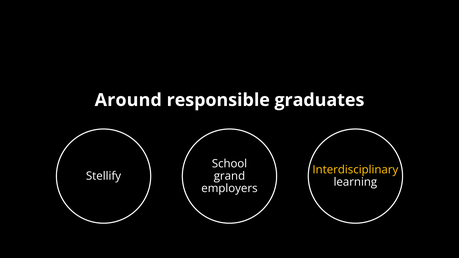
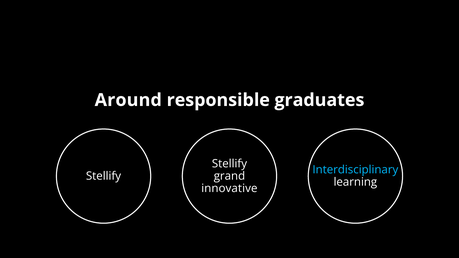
School at (229, 164): School -> Stellify
Interdisciplinary colour: yellow -> light blue
employers: employers -> innovative
